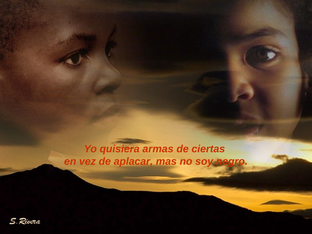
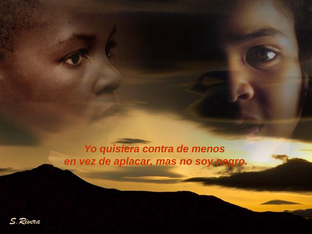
armas: armas -> contra
ciertas: ciertas -> menos
